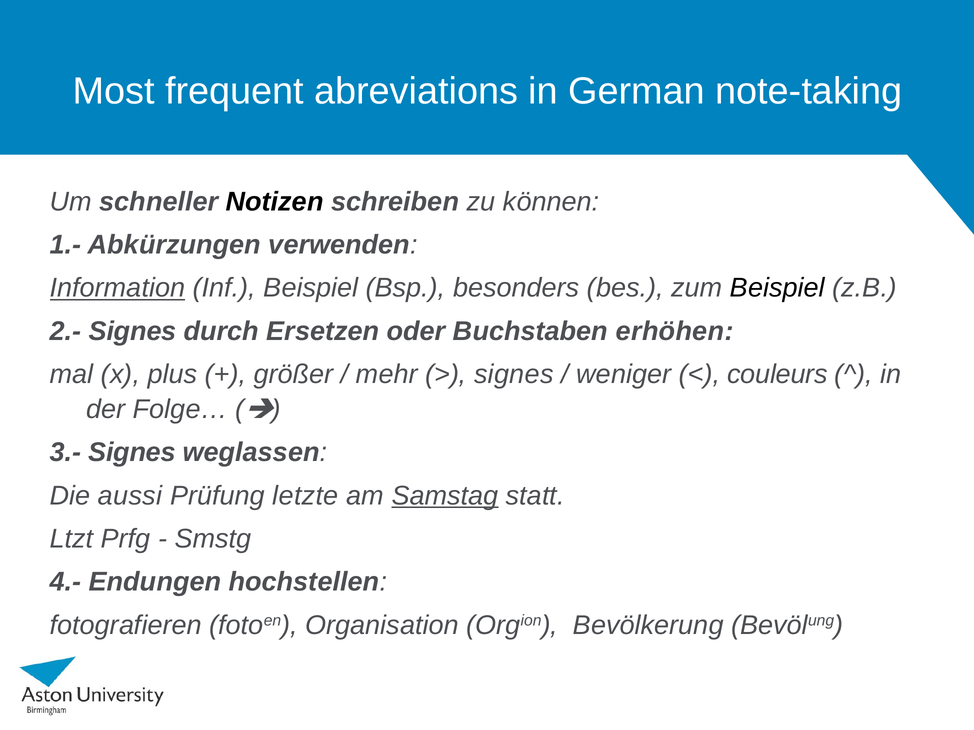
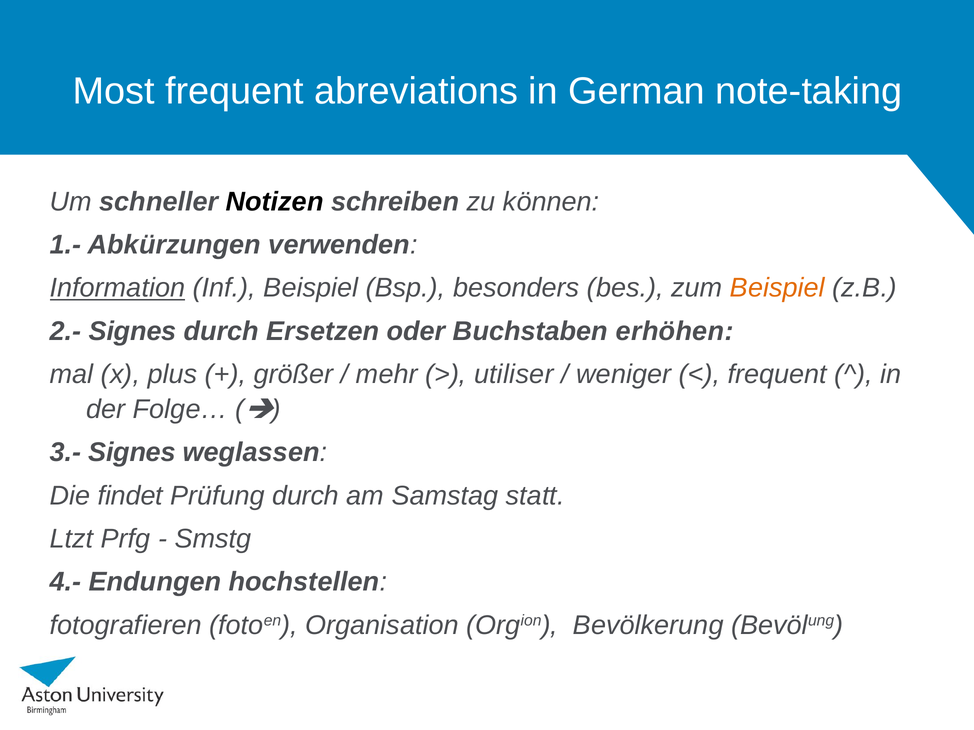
Beispiel at (777, 288) colour: black -> orange
signes at (514, 375): signes -> utiliser
couleurs at (777, 375): couleurs -> frequent
aussi: aussi -> findet
Prüfung letzte: letzte -> durch
Samstag underline: present -> none
